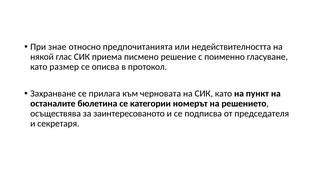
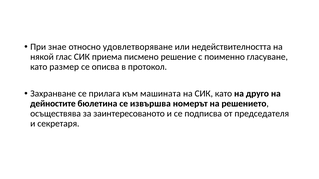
предпочитанията: предпочитанията -> удовлетворяване
черновата: черновата -> машината
пункт: пункт -> друго
останалите: останалите -> дейностите
категории: категории -> извършва
